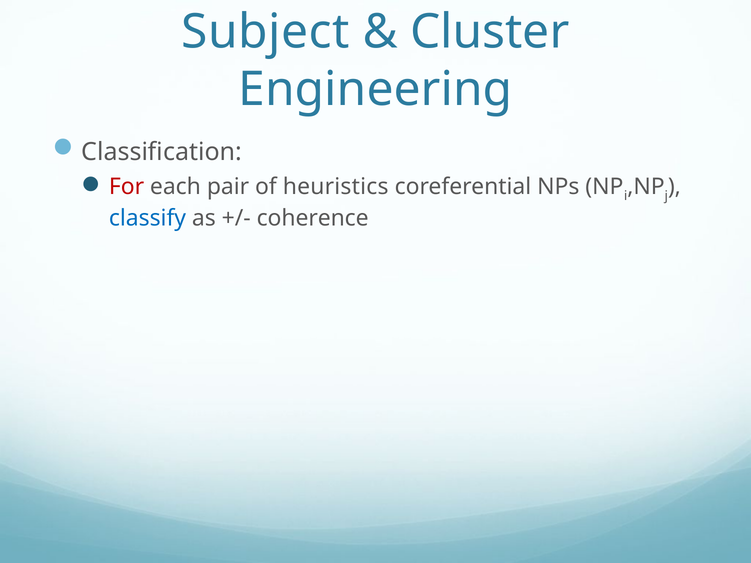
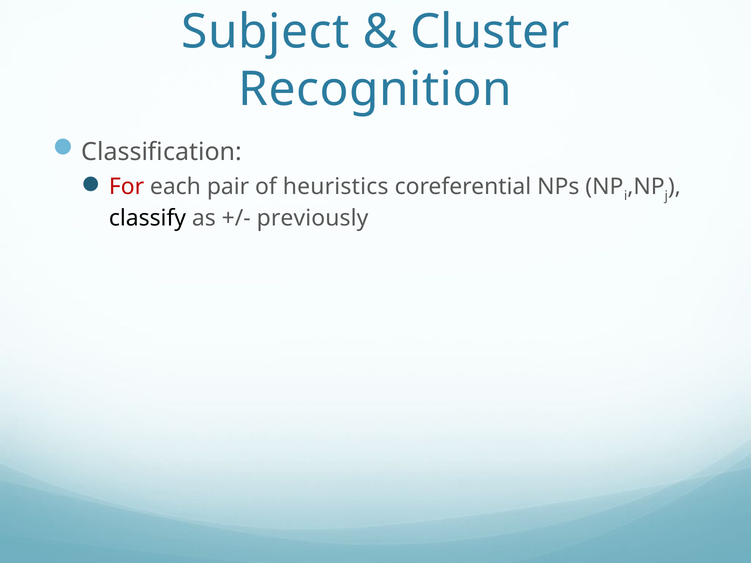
Engineering: Engineering -> Recognition
classify colour: blue -> black
coherence: coherence -> previously
